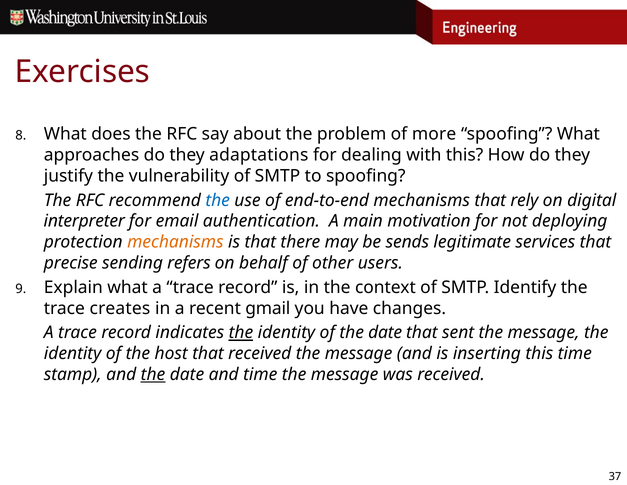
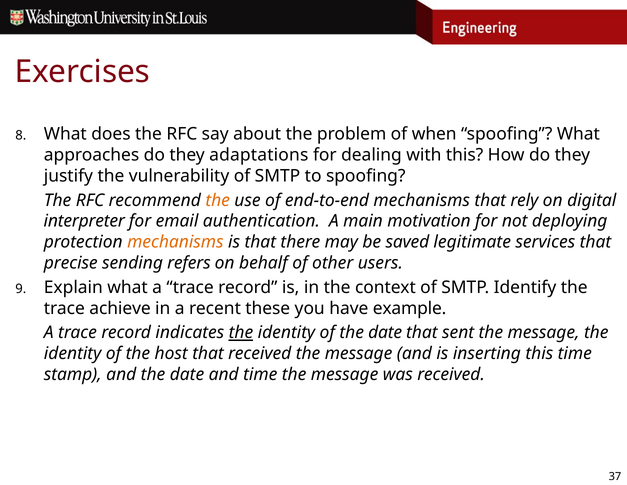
more: more -> when
the at (218, 200) colour: blue -> orange
sends: sends -> saved
creates: creates -> achieve
gmail: gmail -> these
changes: changes -> example
the at (153, 374) underline: present -> none
